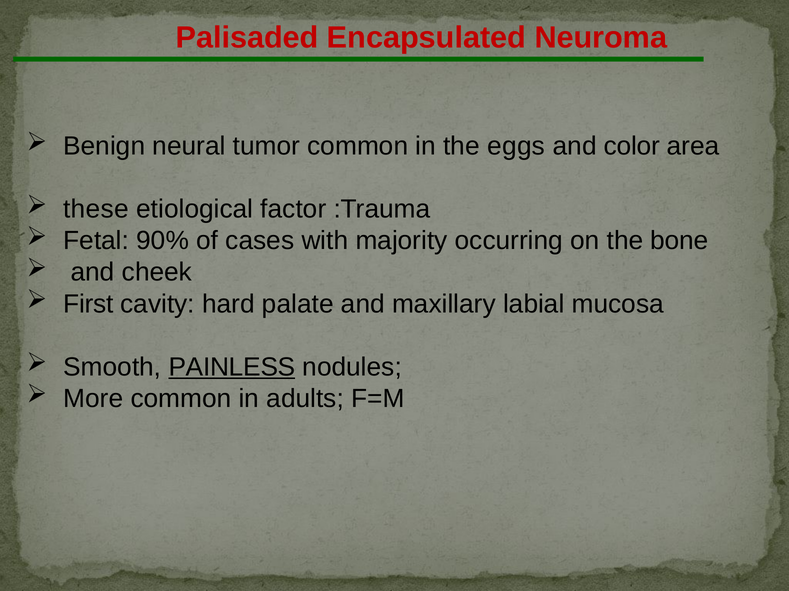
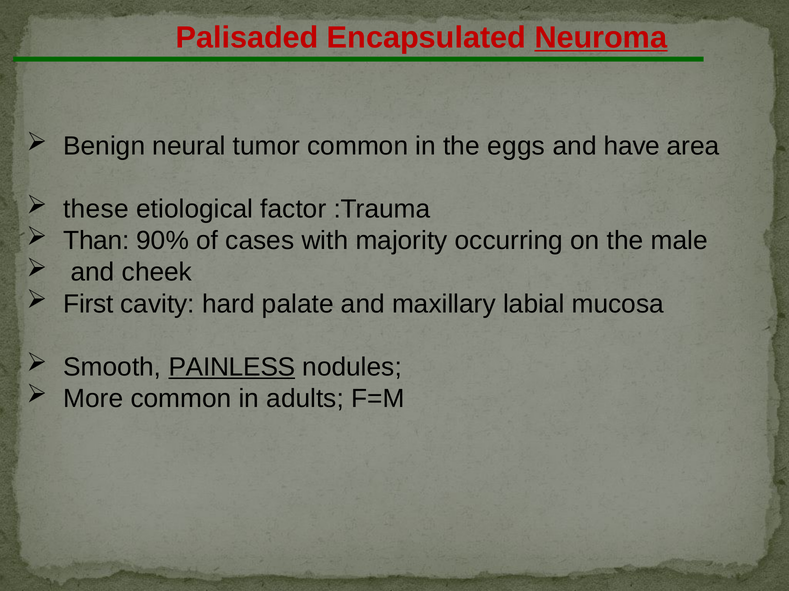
Neuroma underline: none -> present
color: color -> have
Fetal: Fetal -> Than
bone: bone -> male
